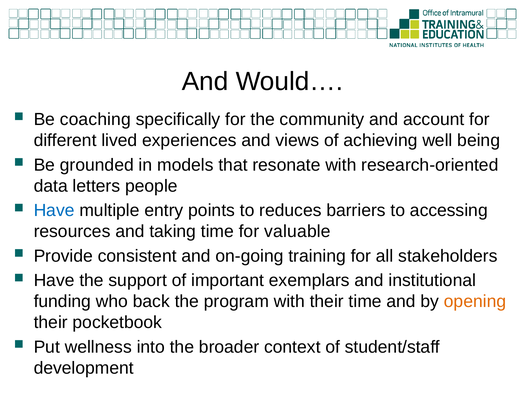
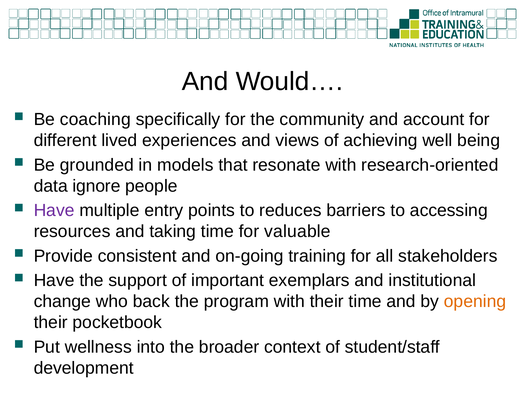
letters: letters -> ignore
Have at (54, 210) colour: blue -> purple
funding: funding -> change
